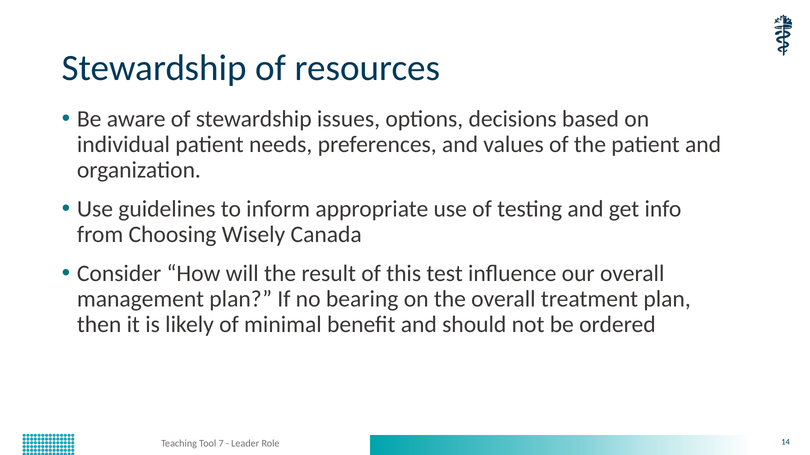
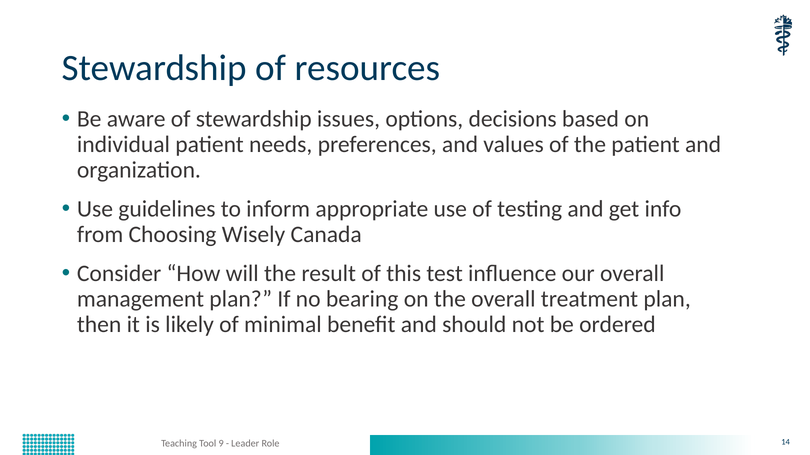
7: 7 -> 9
